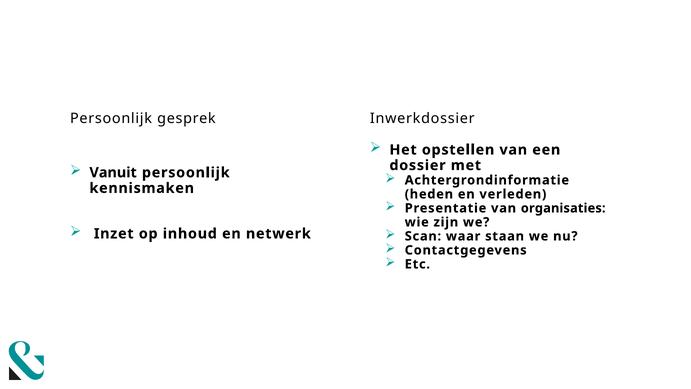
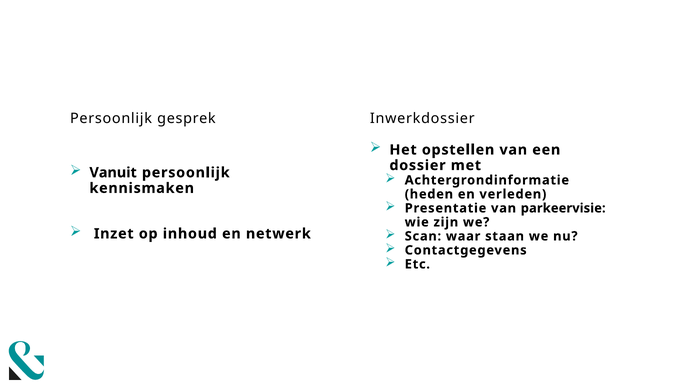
organisaties: organisaties -> parkeervisie
